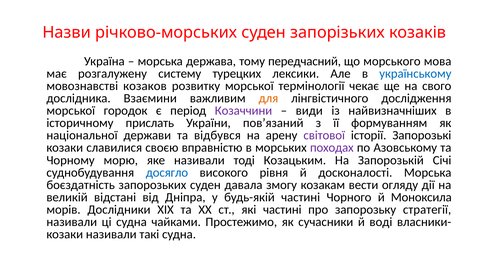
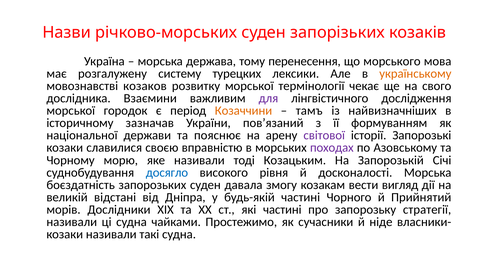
передчасний: передчасний -> перенесення
українському colour: blue -> orange
для colour: orange -> purple
Козаччини colour: purple -> orange
види: види -> тамъ
прислать: прислать -> зазначав
відбувся: відбувся -> пояснює
огляду: огляду -> вигляд
Моноксила: Моноксила -> Прийнятий
воді: воді -> ніде
